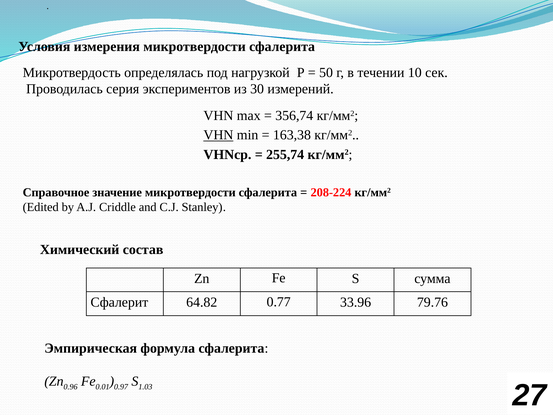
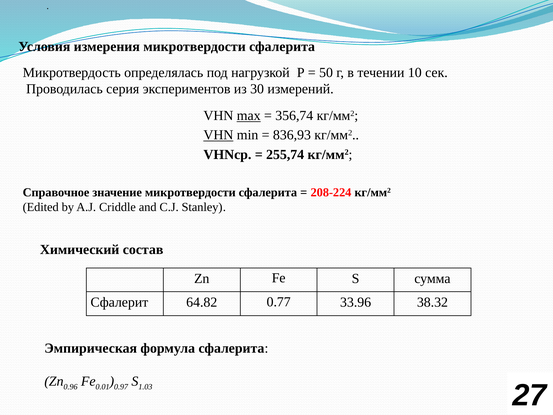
max underline: none -> present
163,38: 163,38 -> 836,93
79.76: 79.76 -> 38.32
